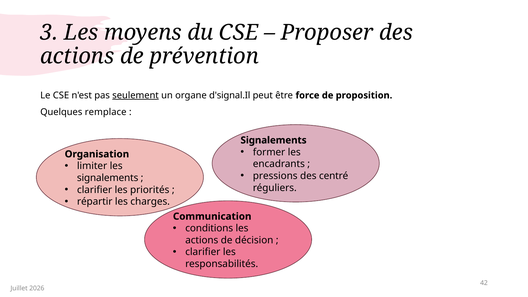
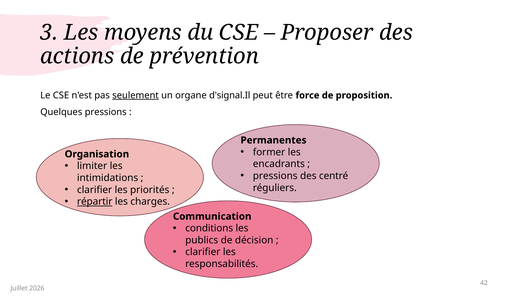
Quelques remplace: remplace -> pressions
Signalements at (274, 140): Signalements -> Permanentes
signalements at (108, 178): signalements -> intimidations
répartir underline: none -> present
actions at (202, 240): actions -> publics
